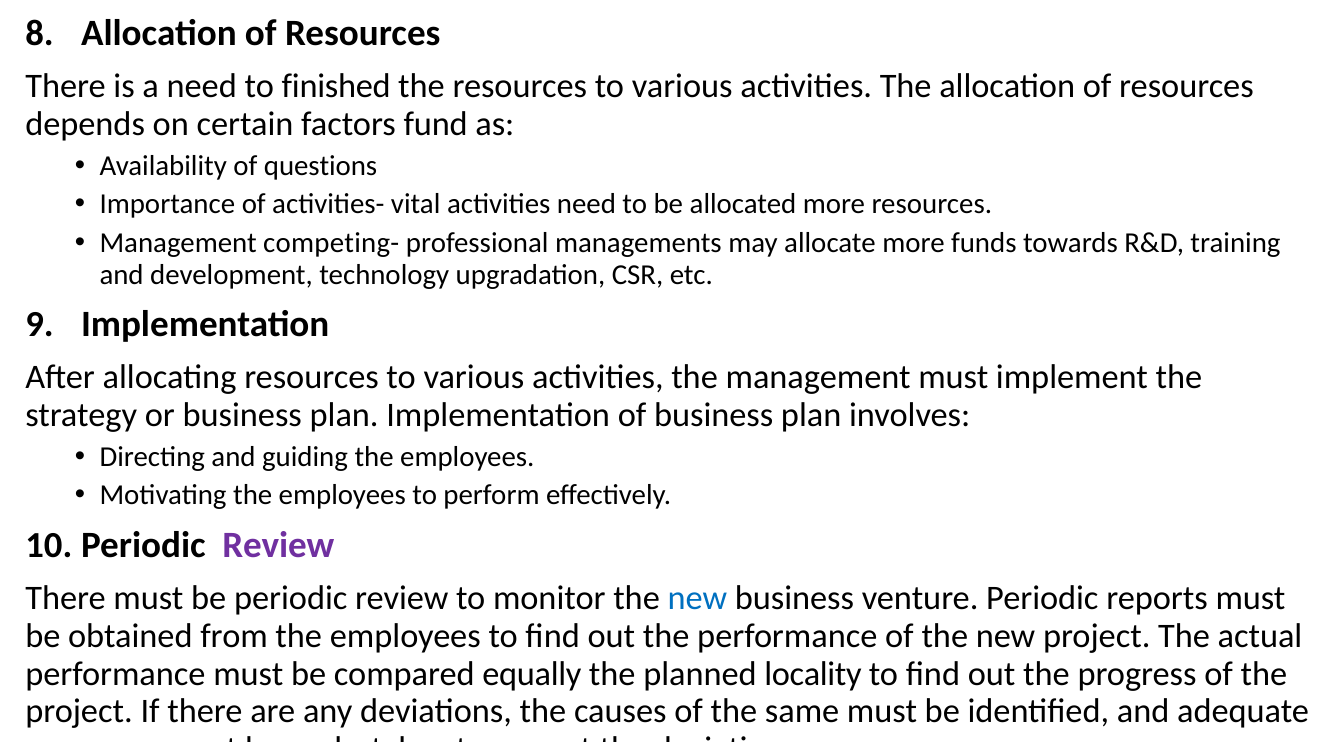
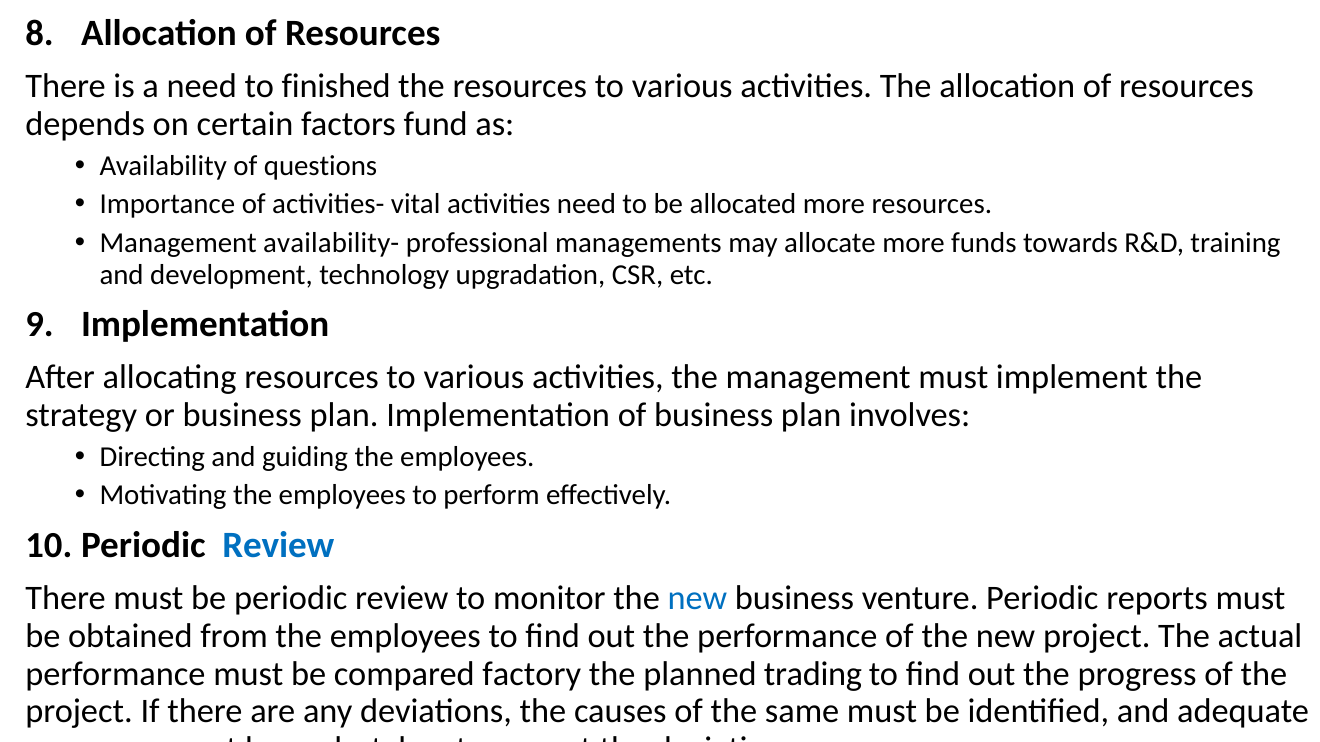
competing-: competing- -> availability-
Review at (278, 546) colour: purple -> blue
equally: equally -> factory
locality: locality -> trading
